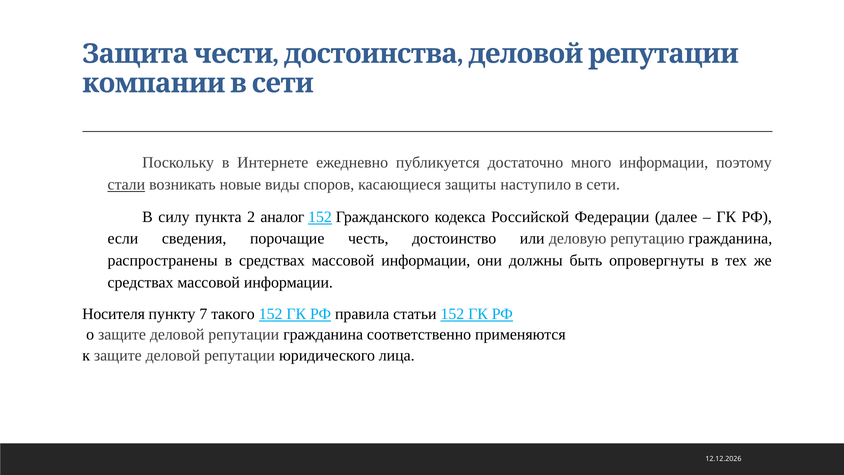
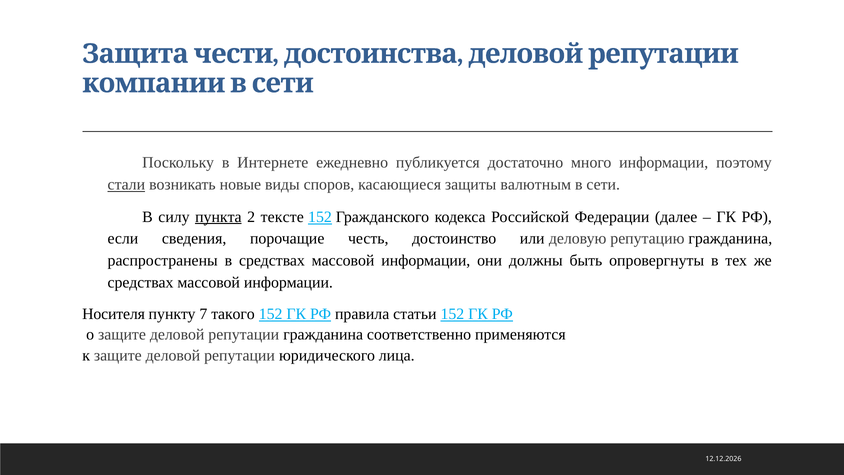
наступило: наступило -> валютным
пункта underline: none -> present
аналог: аналог -> тексте
